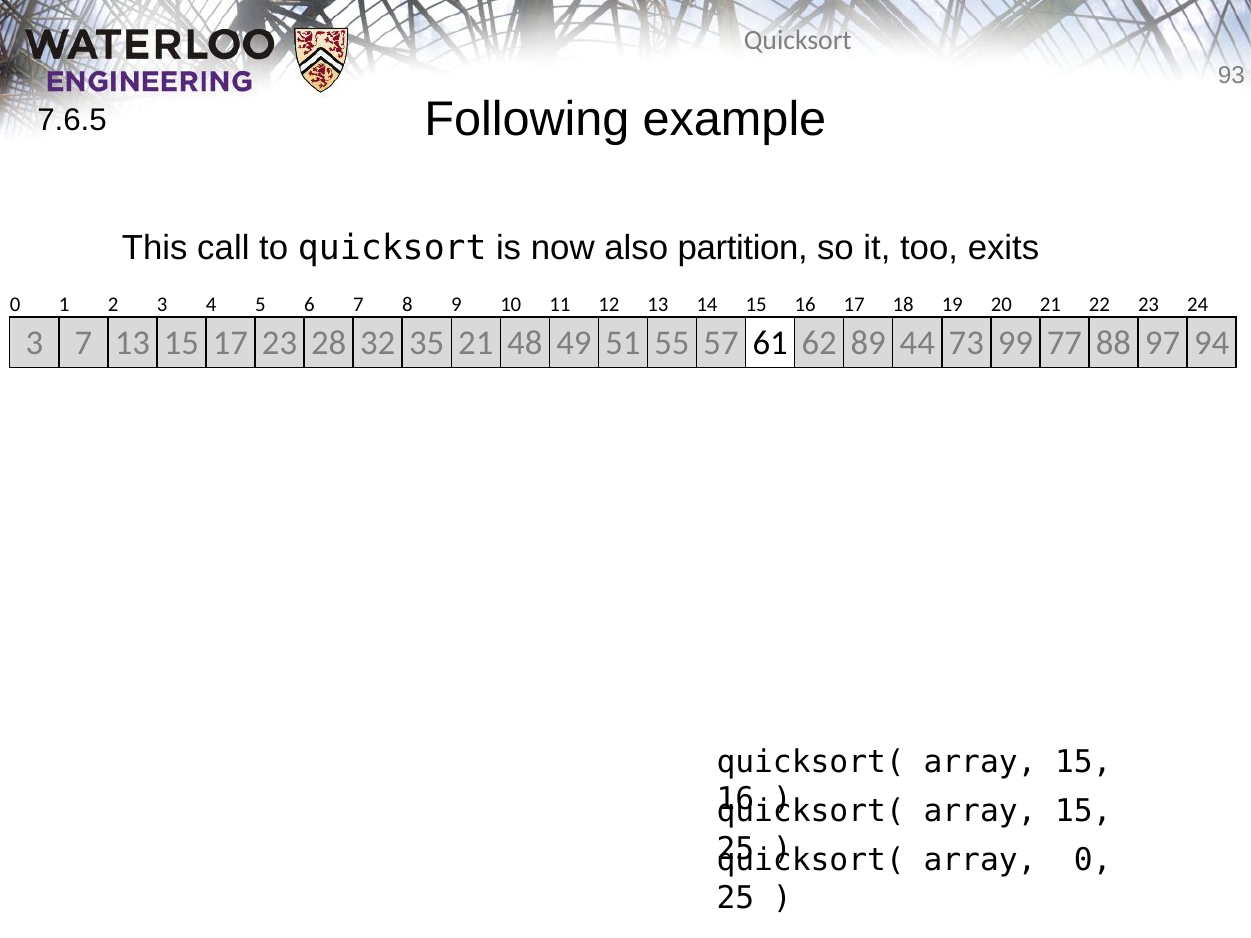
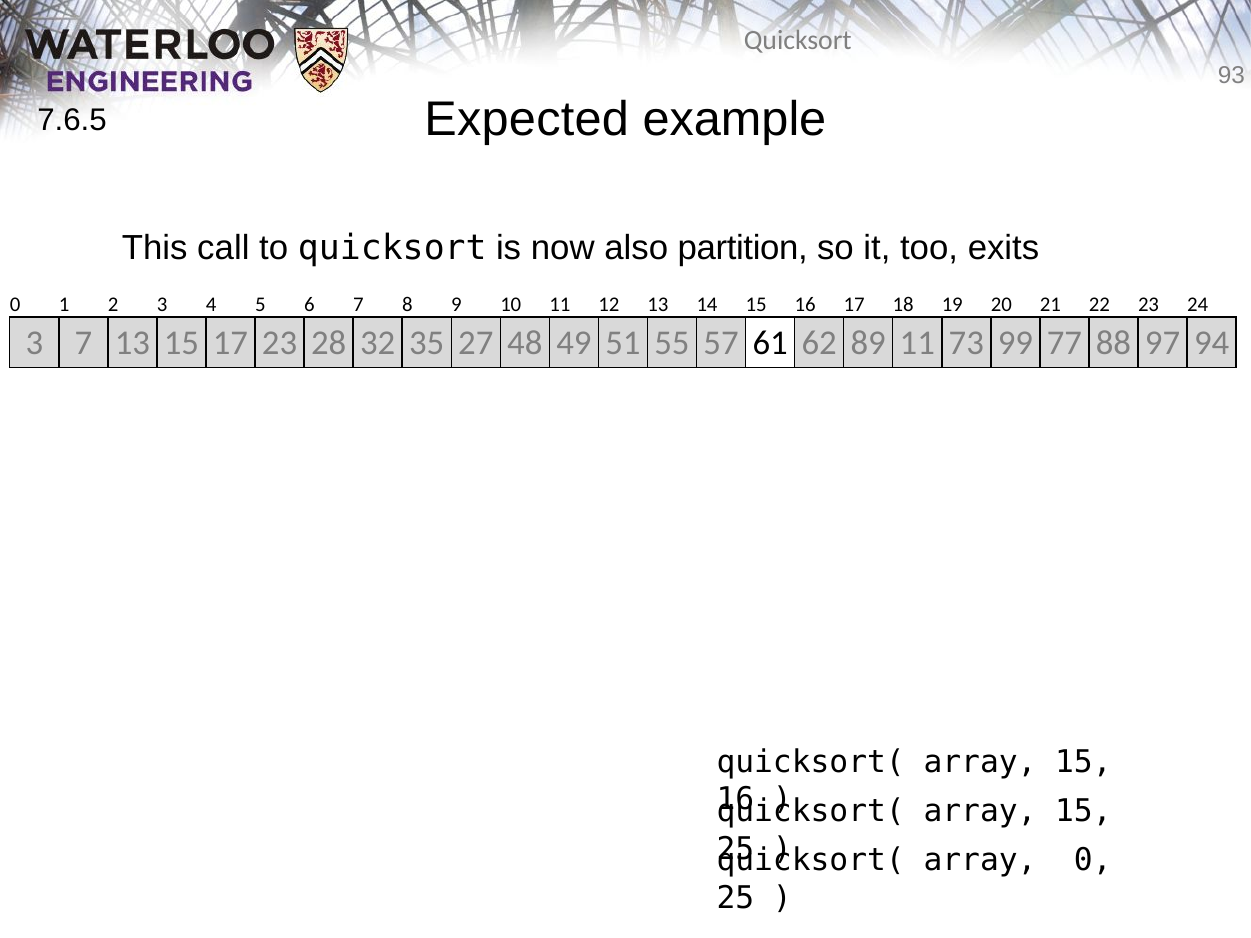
Following: Following -> Expected
35 21: 21 -> 27
89 44: 44 -> 11
